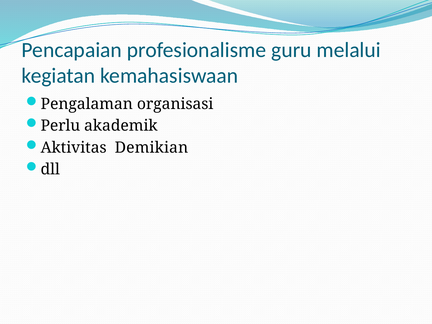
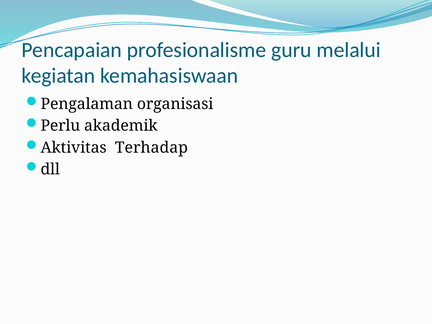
Demikian: Demikian -> Terhadap
